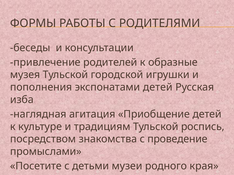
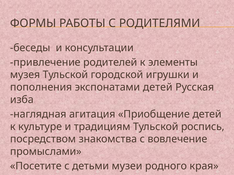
образные: образные -> элементы
проведение: проведение -> вовлечение
